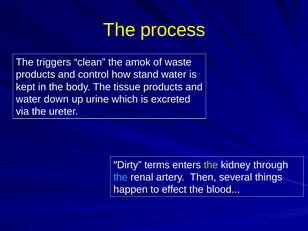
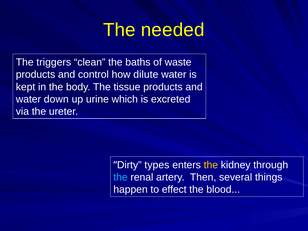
process: process -> needed
amok: amok -> baths
stand: stand -> dilute
terms: terms -> types
the at (211, 165) colour: light green -> yellow
